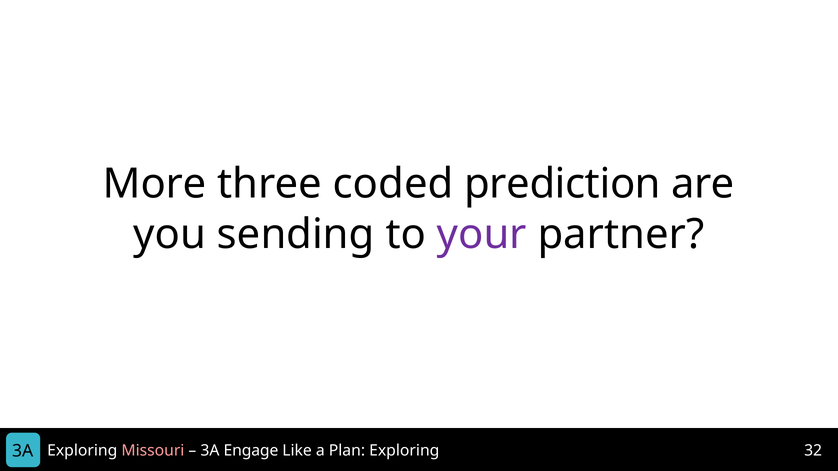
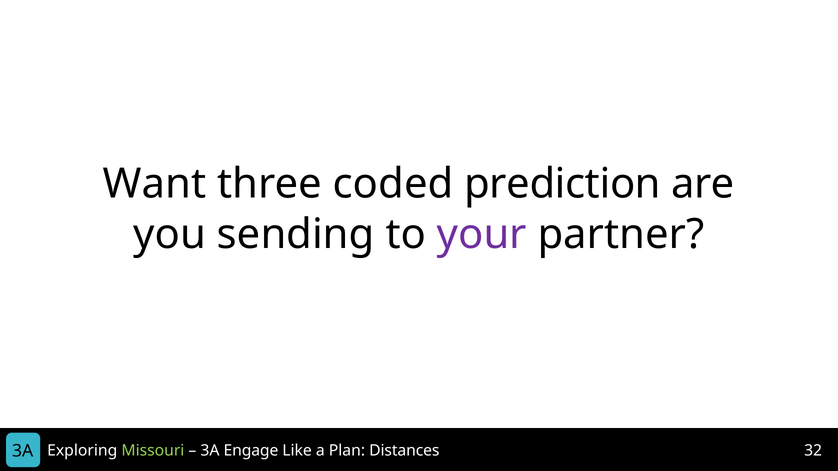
More: More -> Want
Missouri colour: pink -> light green
Plan Exploring: Exploring -> Distances
